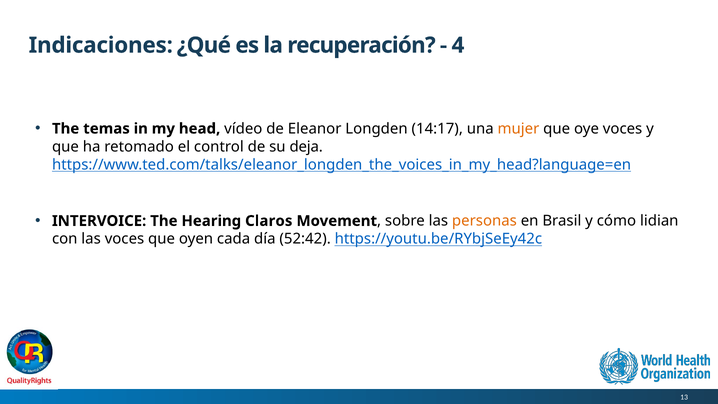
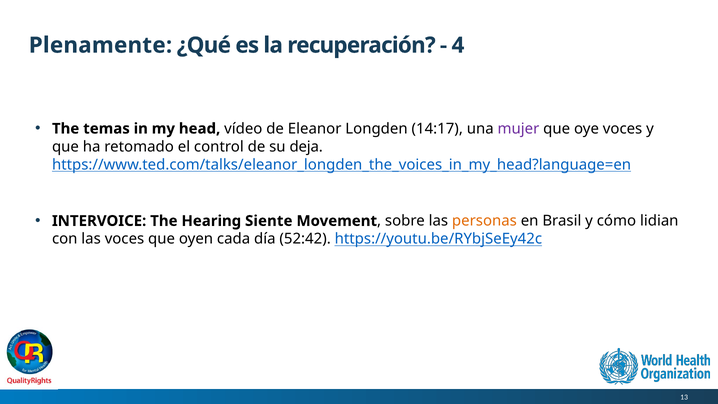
Indicaciones: Indicaciones -> Plenamente
mujer colour: orange -> purple
Claros: Claros -> Siente
